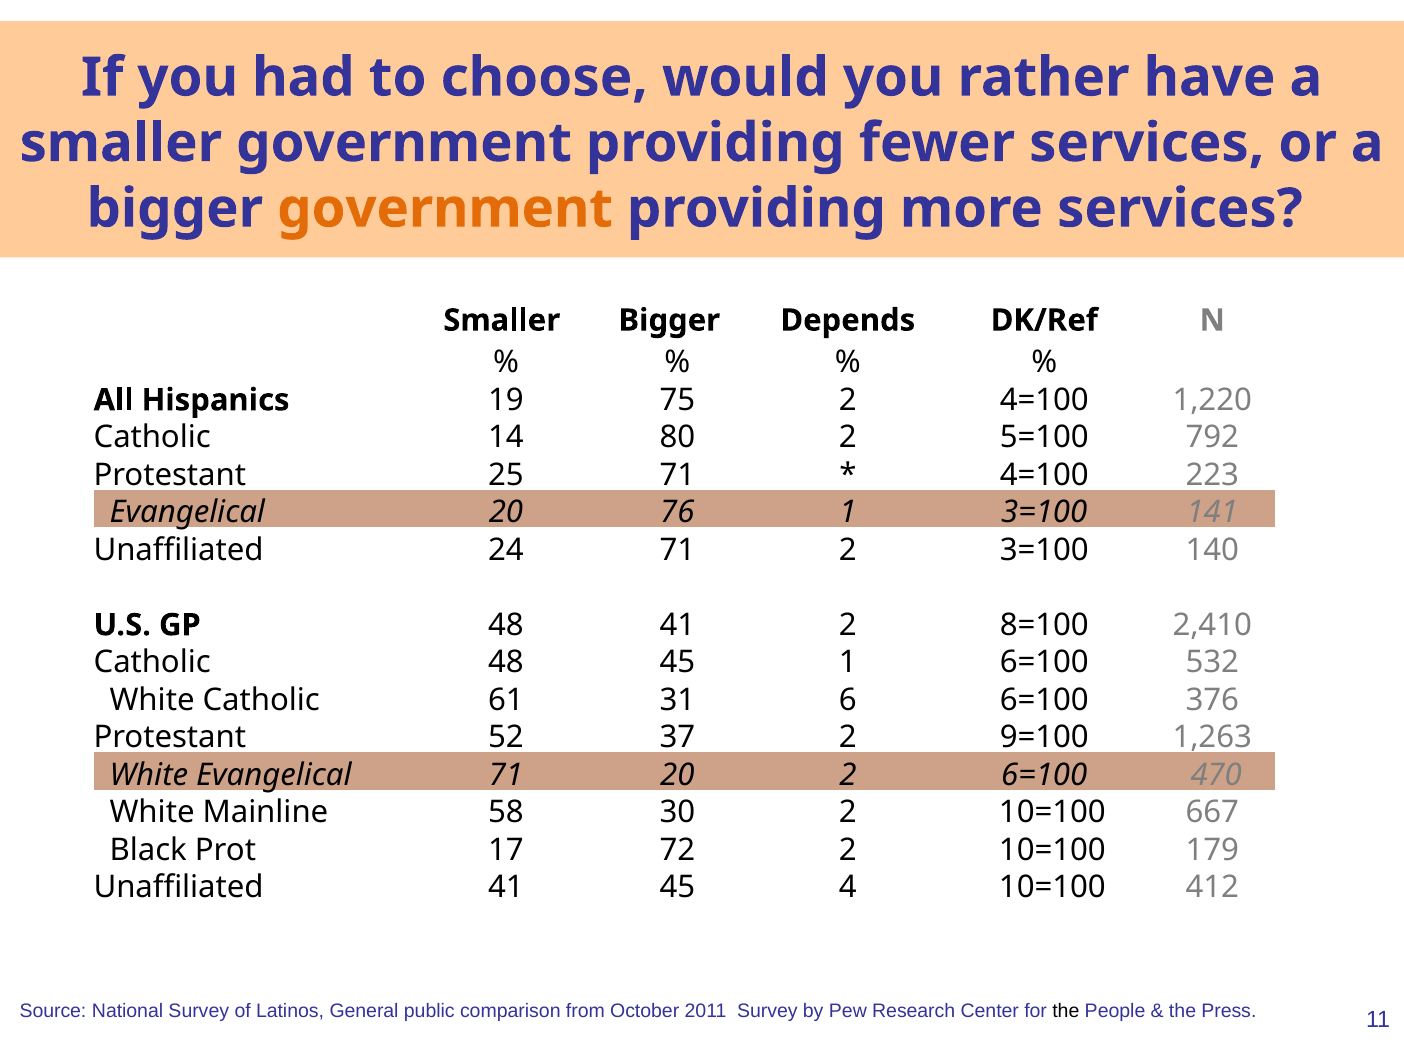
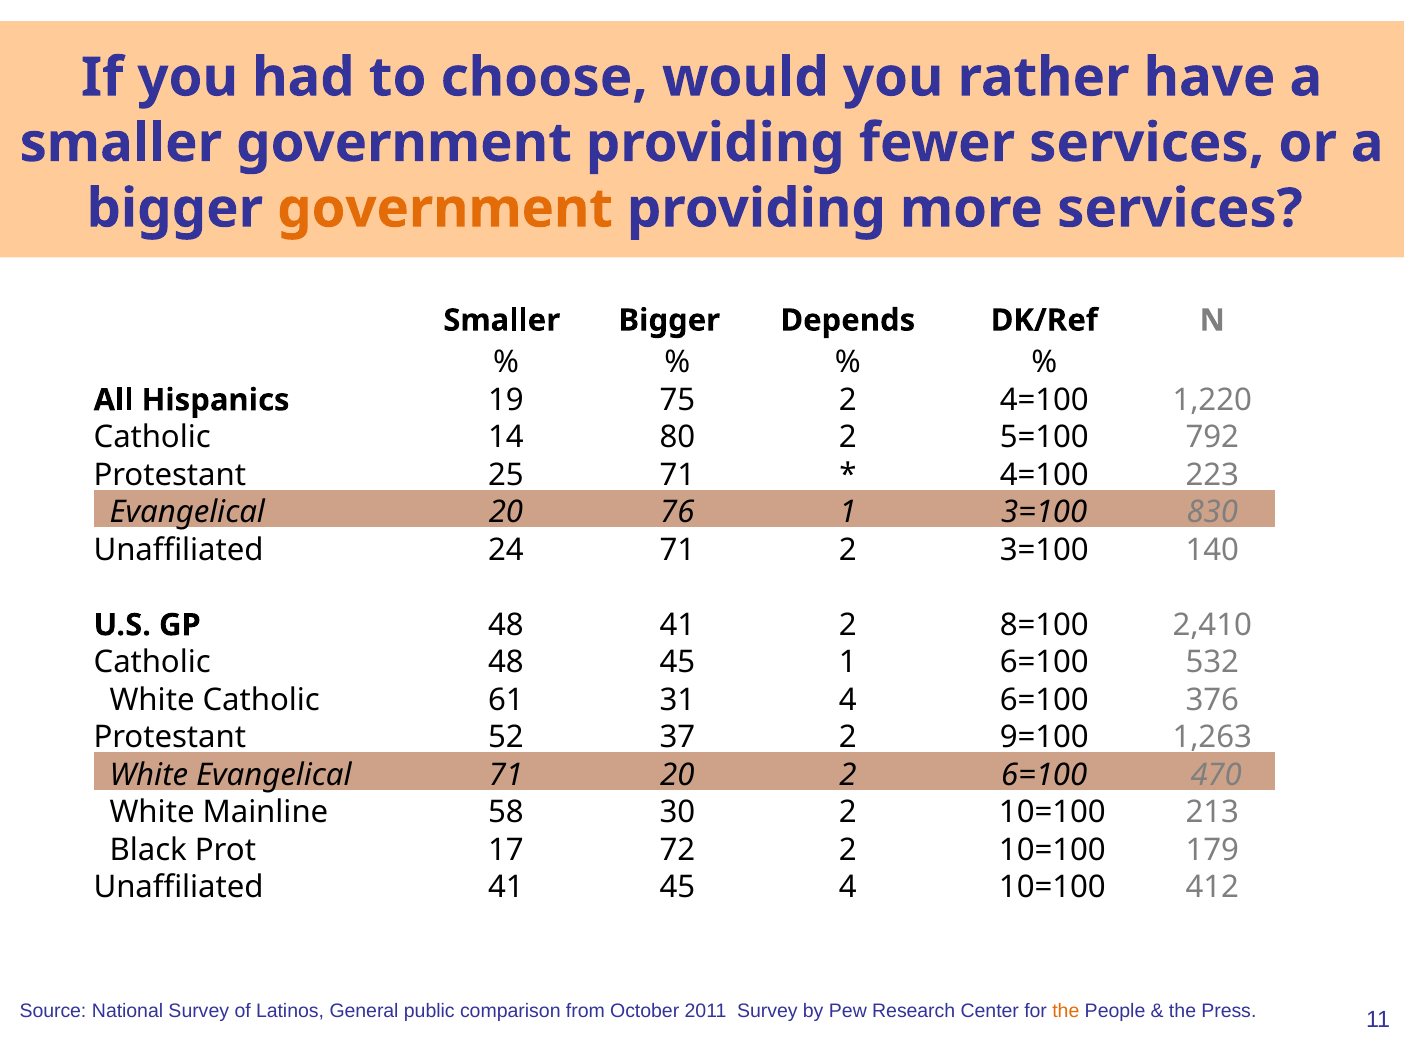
141: 141 -> 830
31 6: 6 -> 4
667: 667 -> 213
the at (1066, 1012) colour: black -> orange
